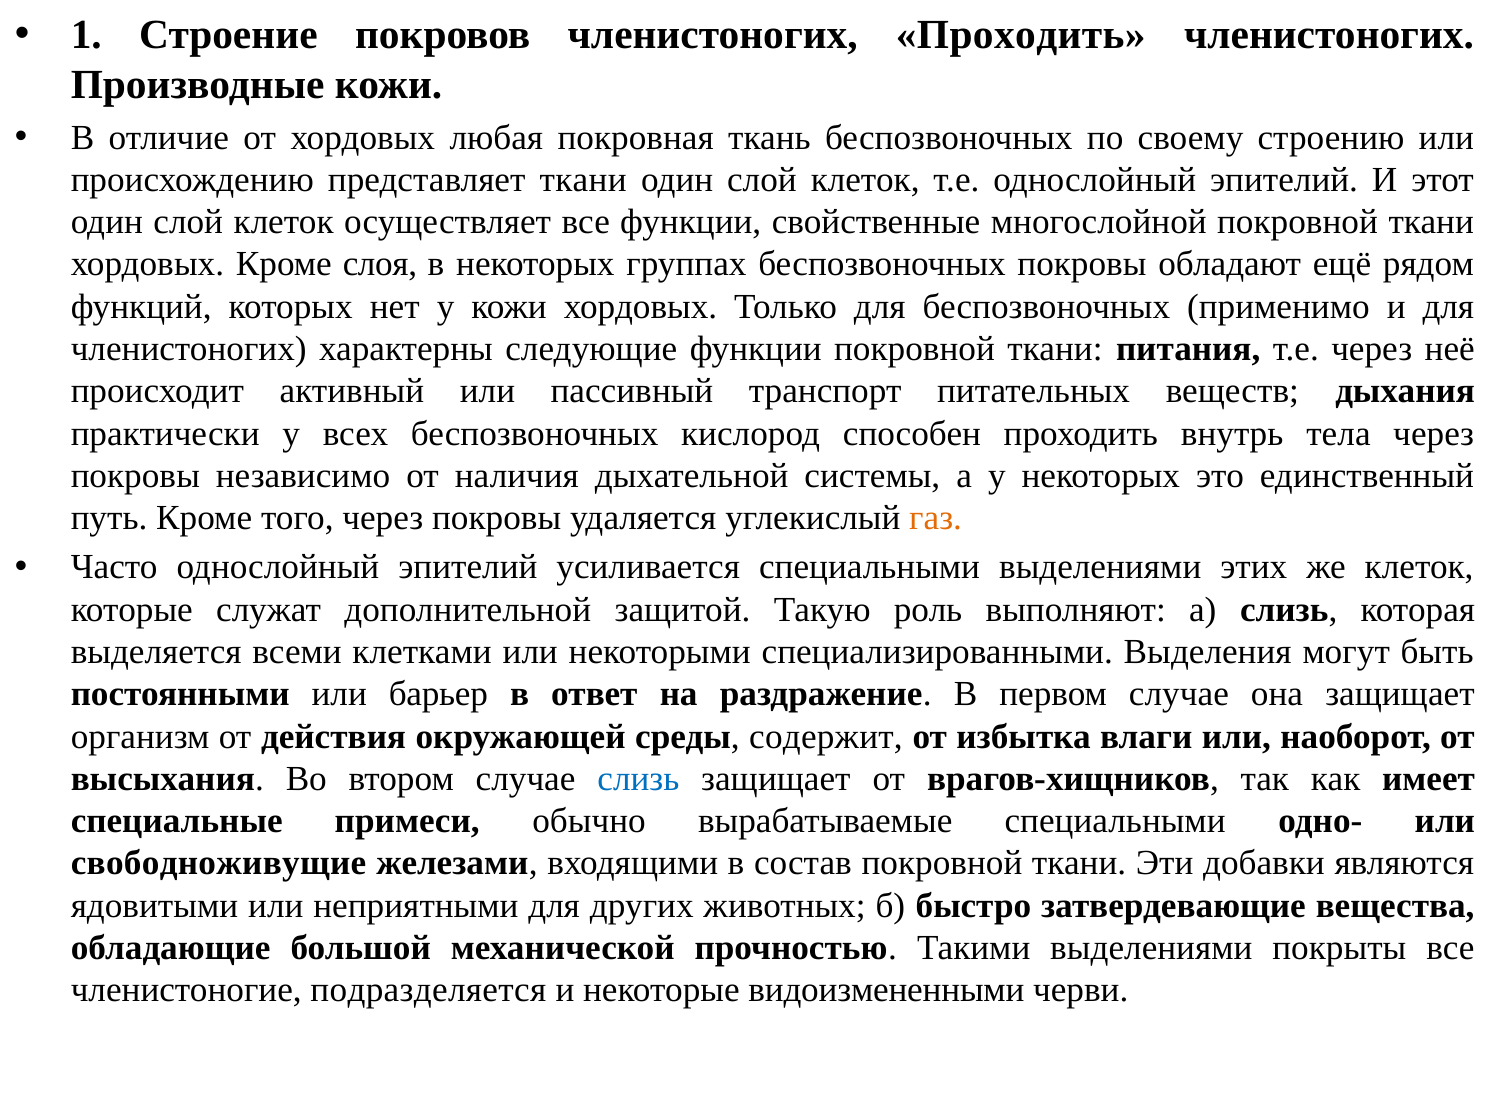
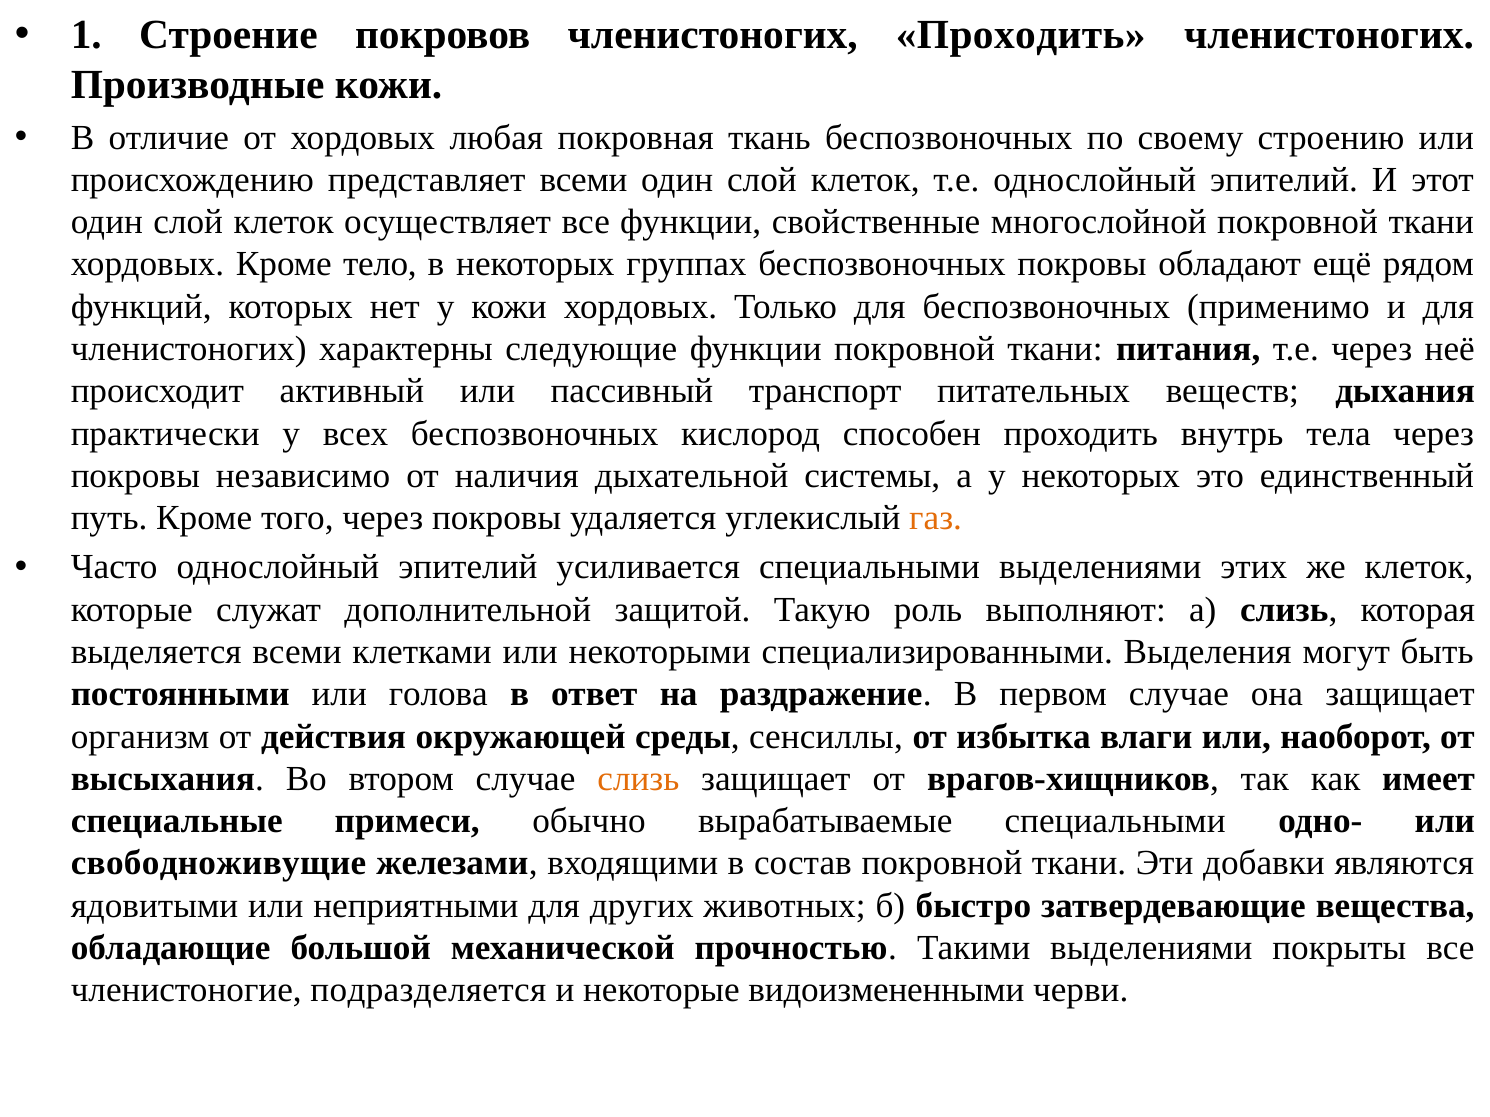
представляет ткани: ткани -> всеми
слоя: слоя -> тело
барьер: барьер -> голова
содержит: содержит -> сенсиллы
слизь at (638, 779) colour: blue -> orange
